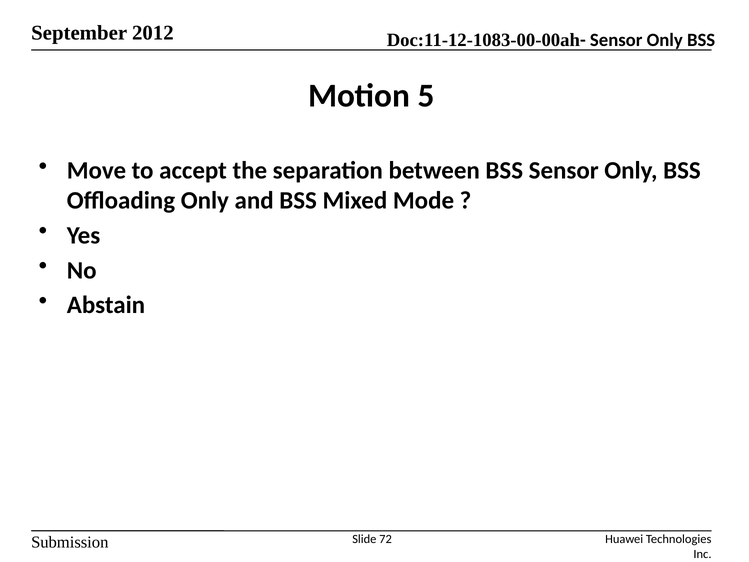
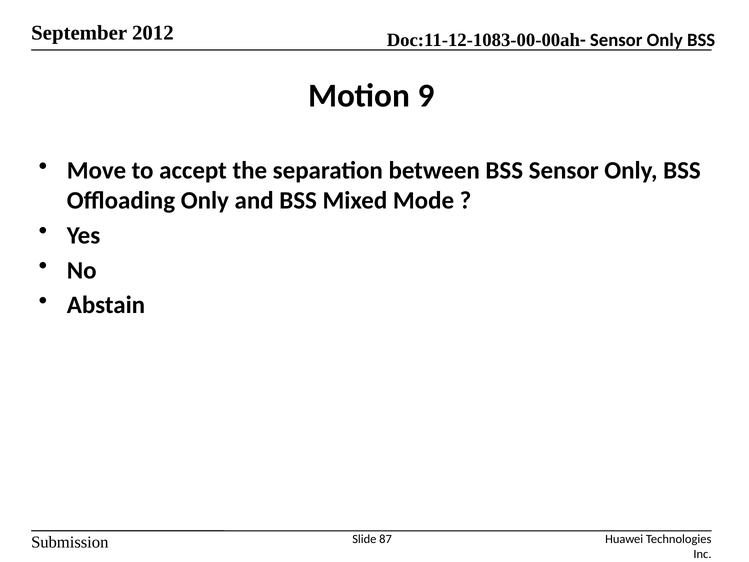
5: 5 -> 9
72: 72 -> 87
